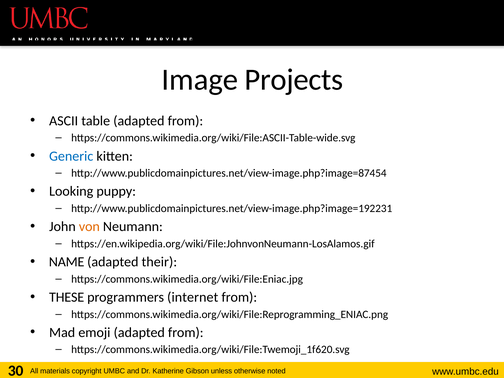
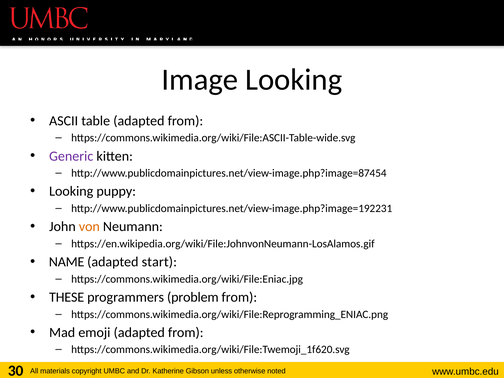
Image Projects: Projects -> Looking
Generic colour: blue -> purple
their: their -> start
internet: internet -> problem
